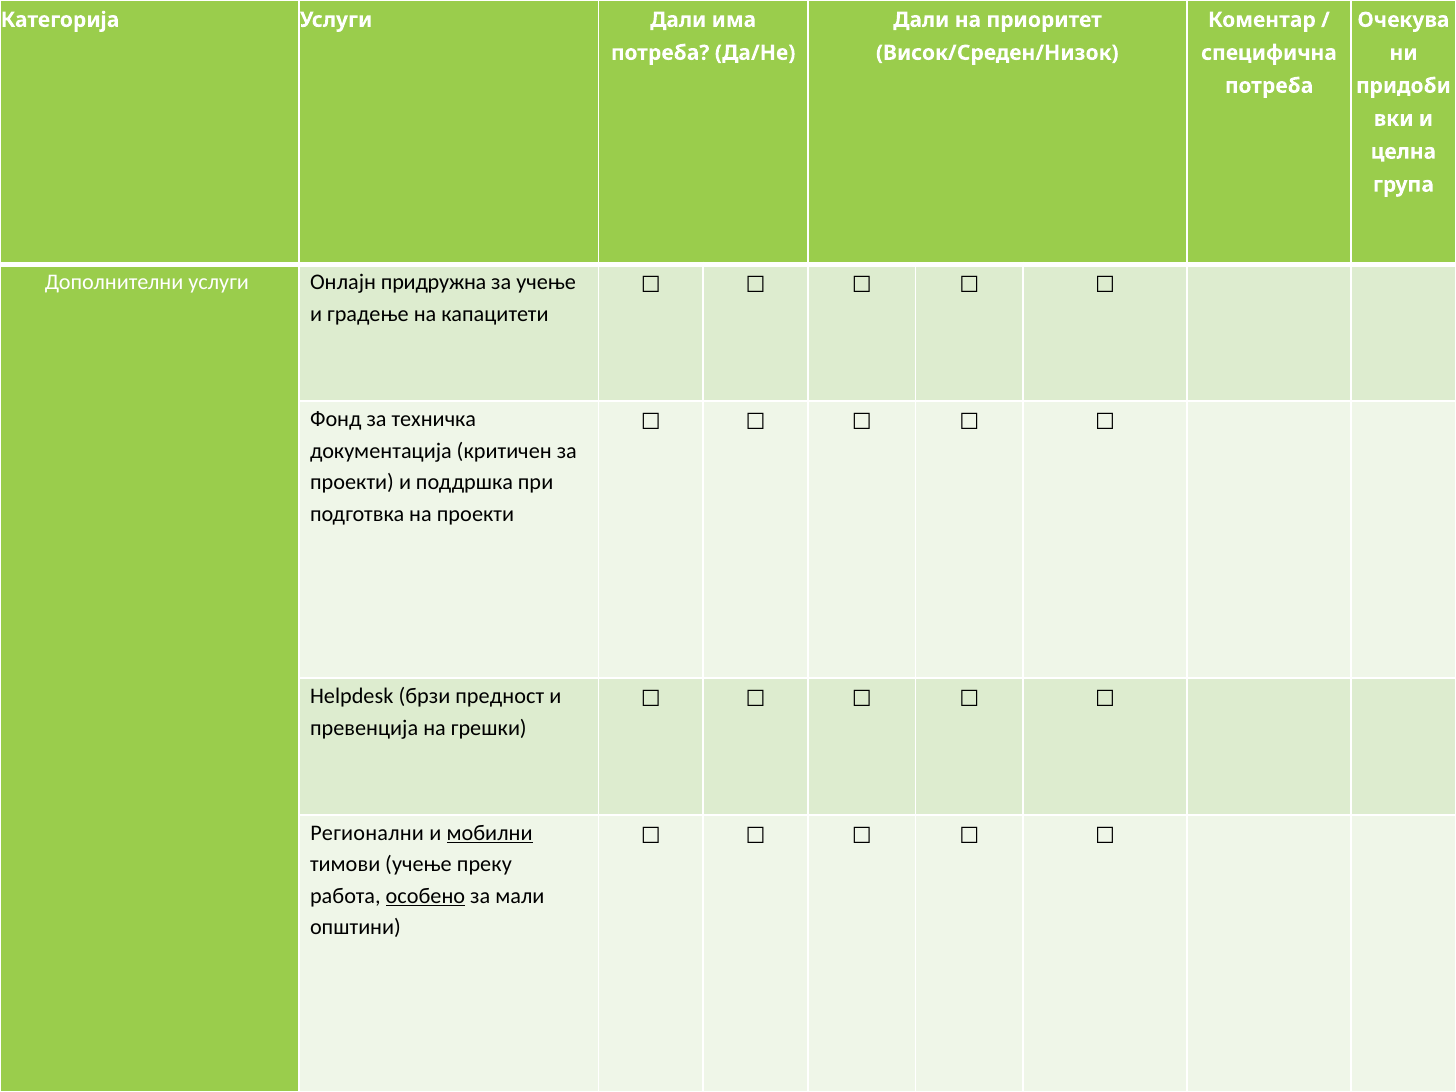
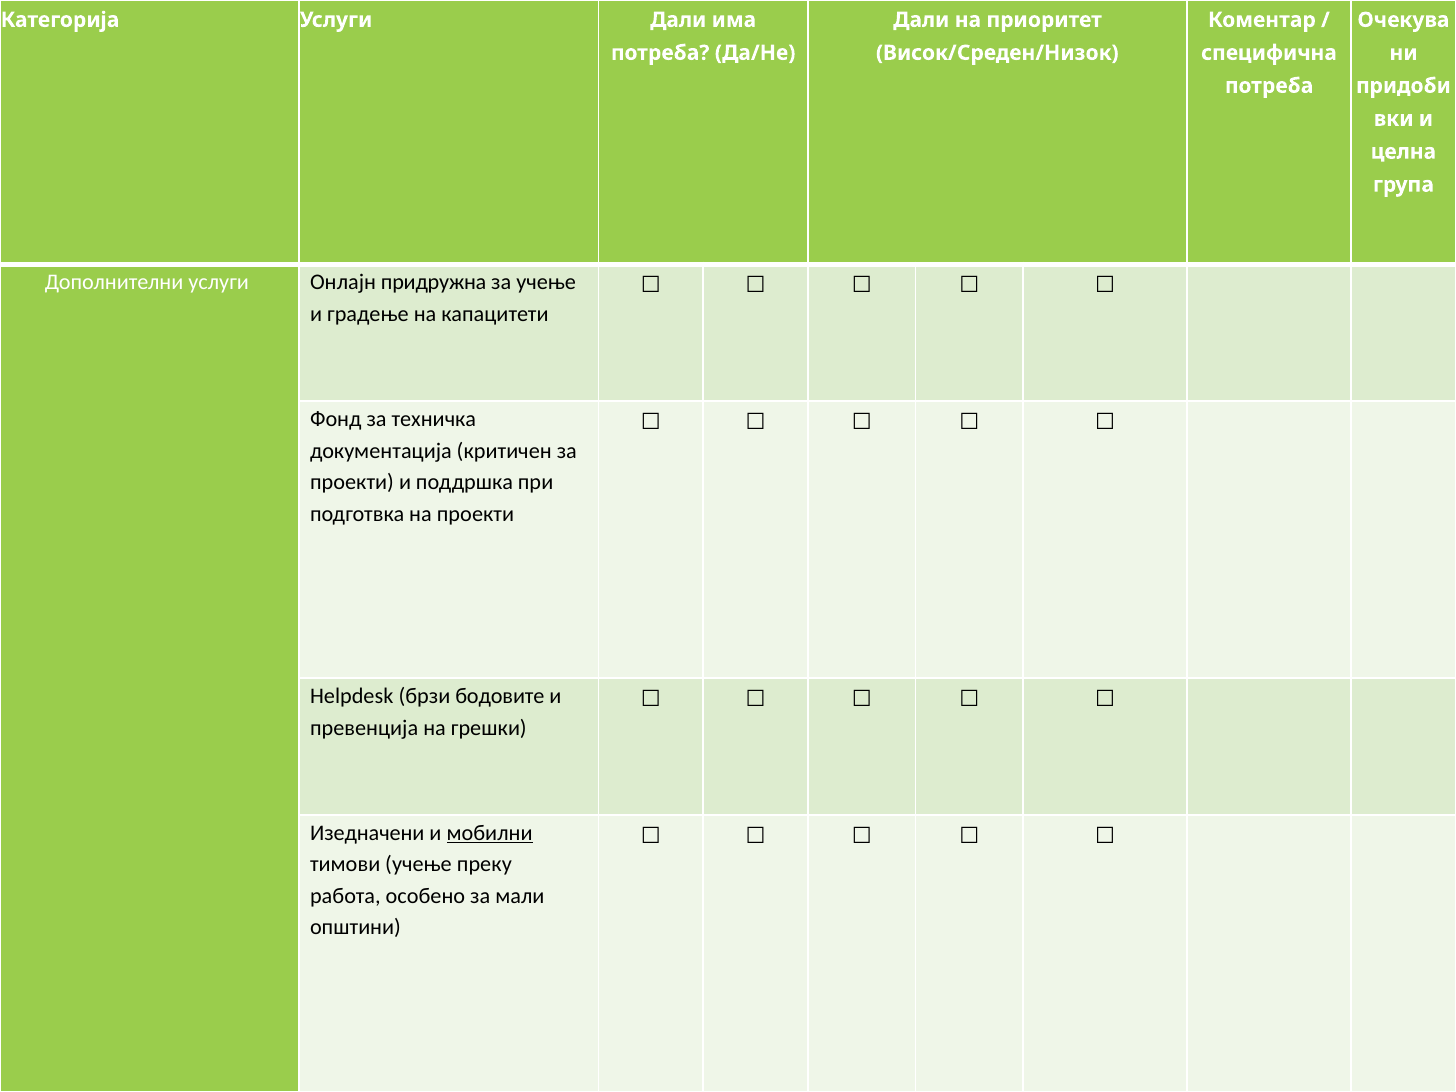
предност: предност -> бодовите
Регионални: Регионални -> Изедначени
особено underline: present -> none
